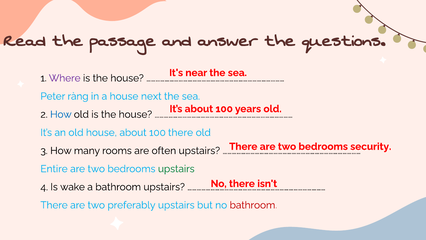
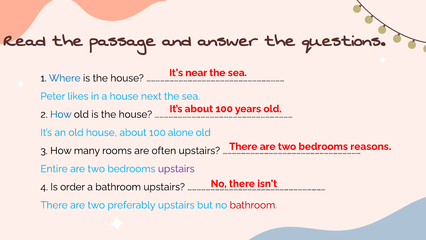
Where colour: purple -> blue
ràng: ràng -> likes
100 there: there -> alone
security: security -> reasons
upstairs at (176, 169) colour: green -> purple
wake: wake -> order
